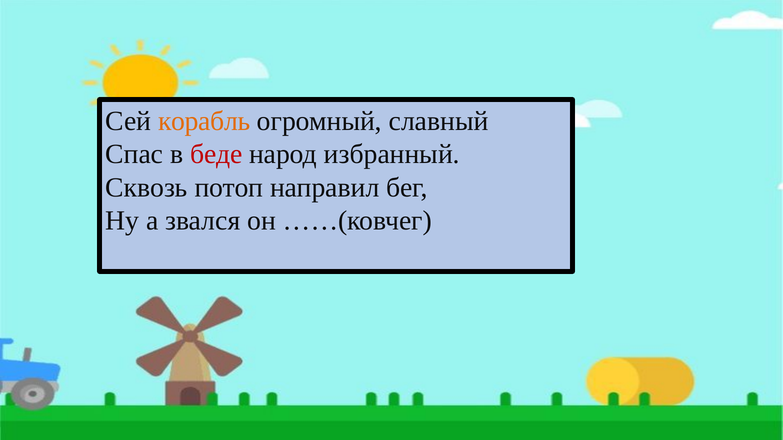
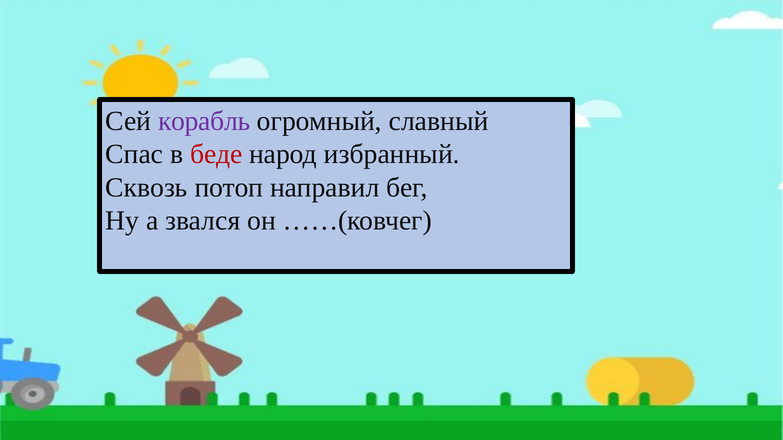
корабль colour: orange -> purple
